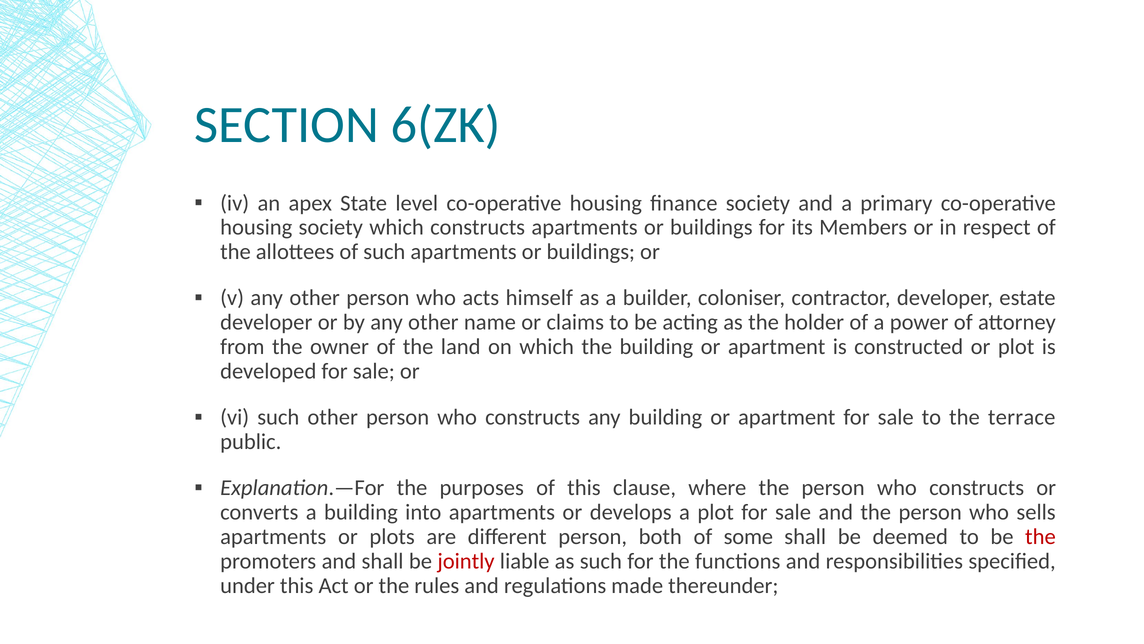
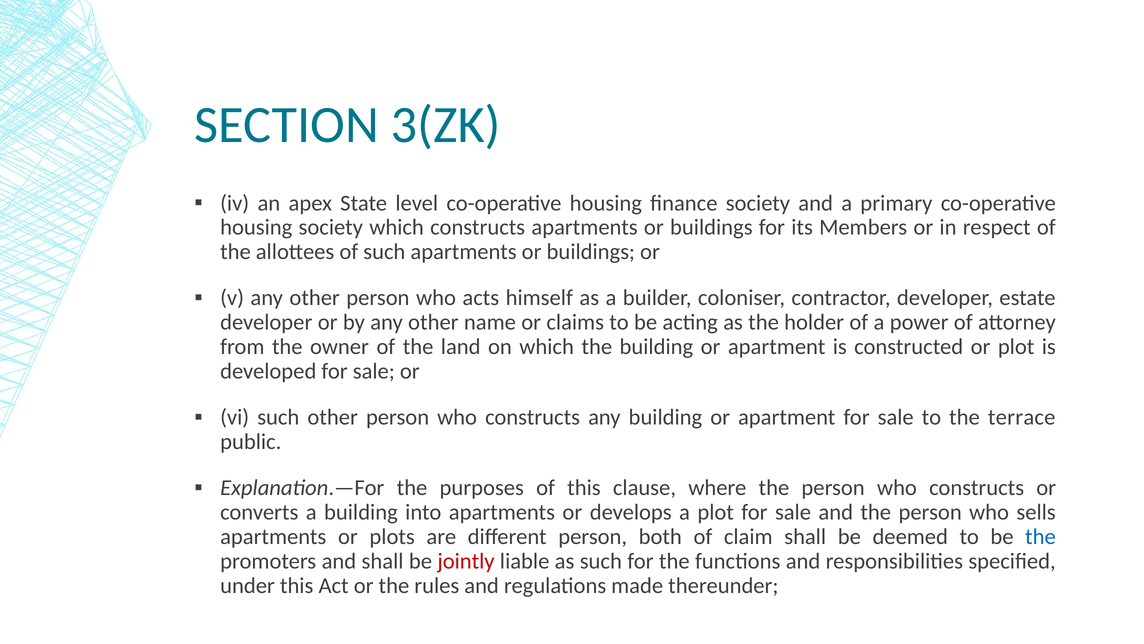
6(ZK: 6(ZK -> 3(ZK
some: some -> claim
the at (1040, 536) colour: red -> blue
